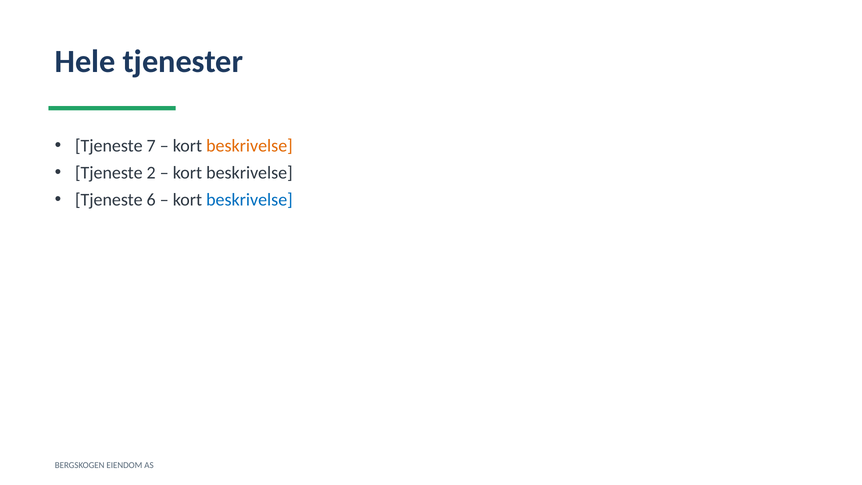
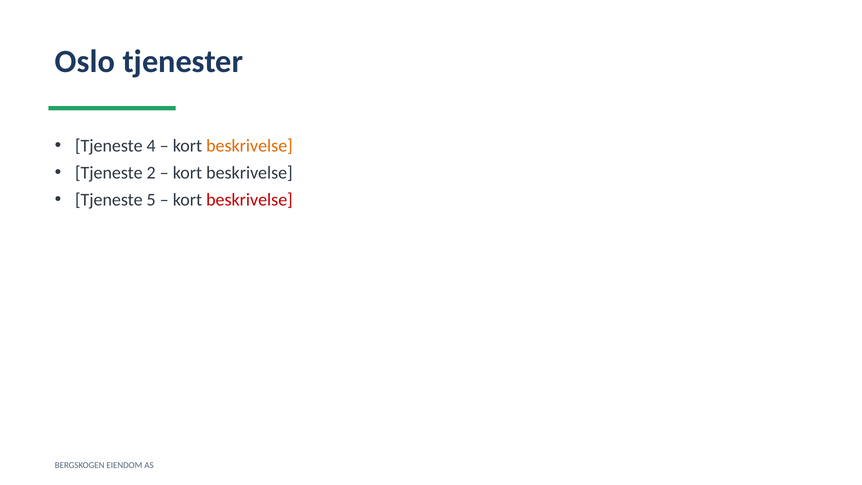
Hele: Hele -> Oslo
7: 7 -> 4
6: 6 -> 5
beskrivelse at (249, 200) colour: blue -> red
